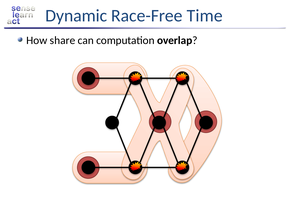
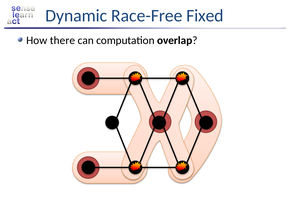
Time: Time -> Fixed
share: share -> there
